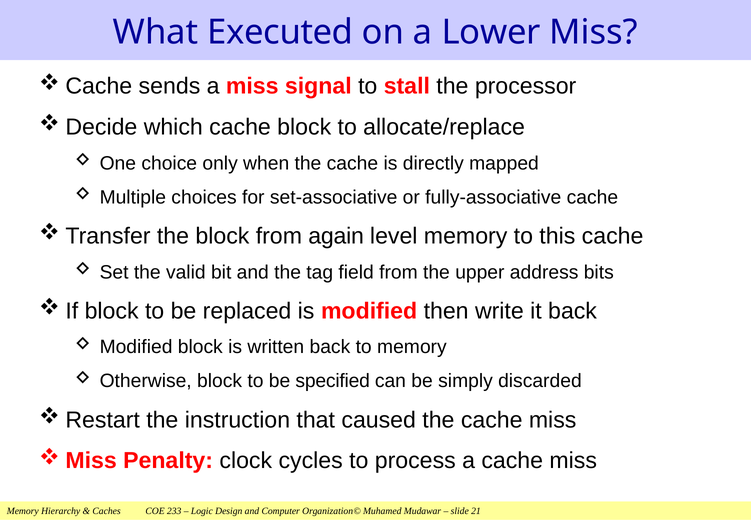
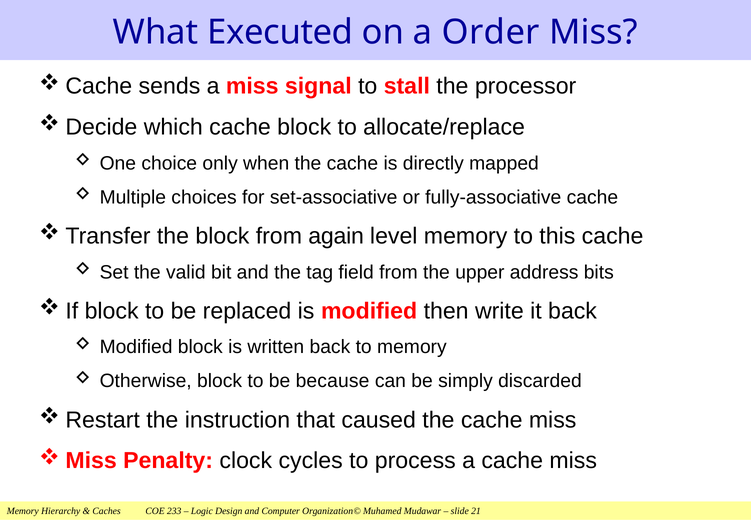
Lower: Lower -> Order
specified: specified -> because
